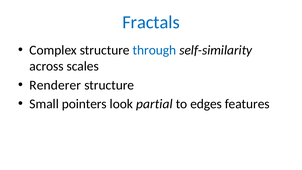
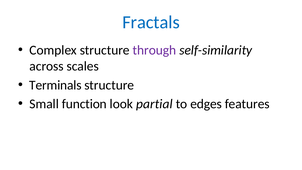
through colour: blue -> purple
Renderer: Renderer -> Terminals
pointers: pointers -> function
